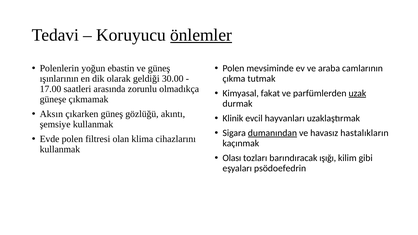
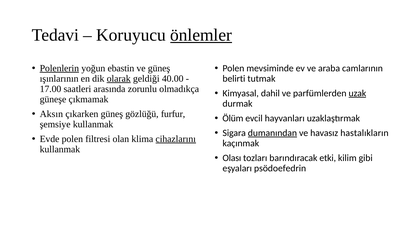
Polenlerin underline: none -> present
olarak underline: none -> present
30.00: 30.00 -> 40.00
çıkma: çıkma -> belirti
fakat: fakat -> dahil
akıntı: akıntı -> furfur
Klinik: Klinik -> Ölüm
cihazlarını underline: none -> present
ışığı: ışığı -> etki
